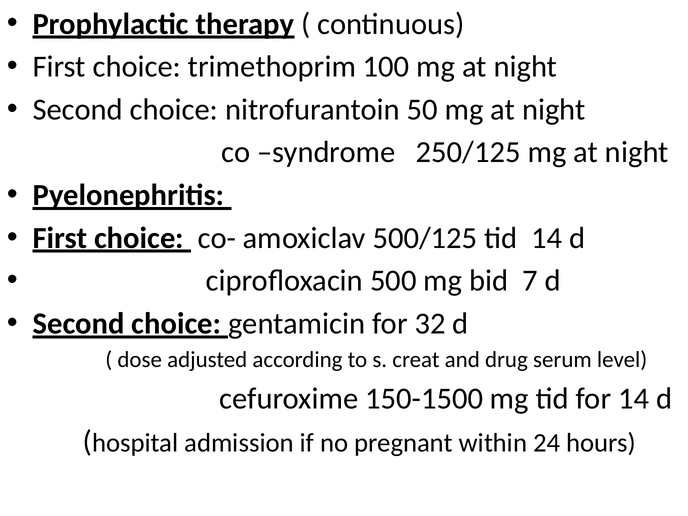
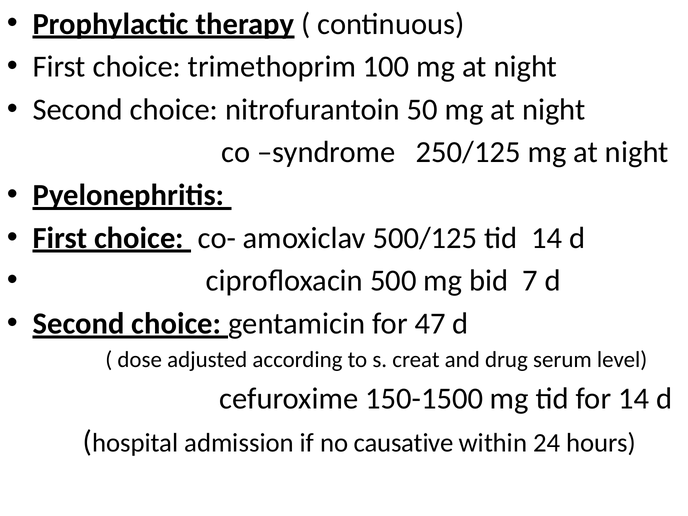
32: 32 -> 47
pregnant: pregnant -> causative
